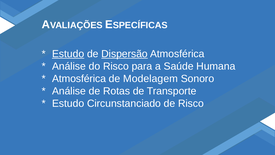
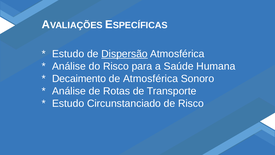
Estudo at (68, 54) underline: present -> none
Atmosférica at (79, 79): Atmosférica -> Decaimento
de Modelagem: Modelagem -> Atmosférica
